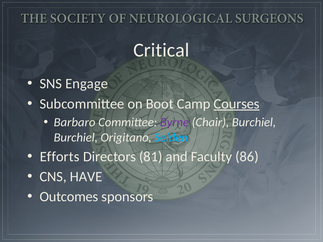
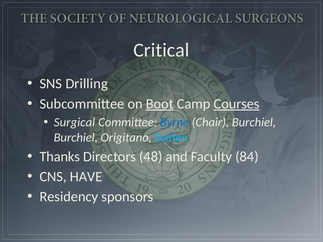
Engage: Engage -> Drilling
Boot underline: none -> present
Barbaro: Barbaro -> Surgical
Byrne colour: purple -> blue
Efforts: Efforts -> Thanks
81: 81 -> 48
86: 86 -> 84
Outcomes: Outcomes -> Residency
